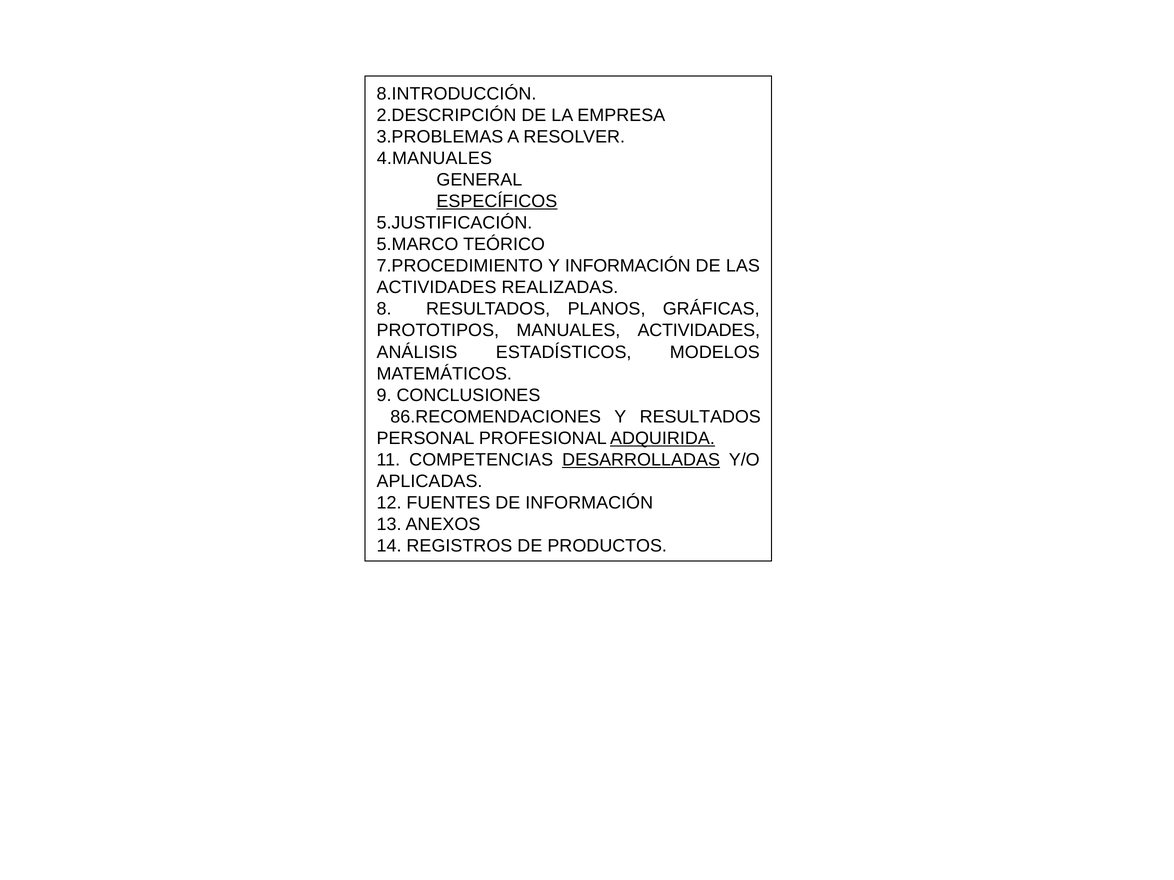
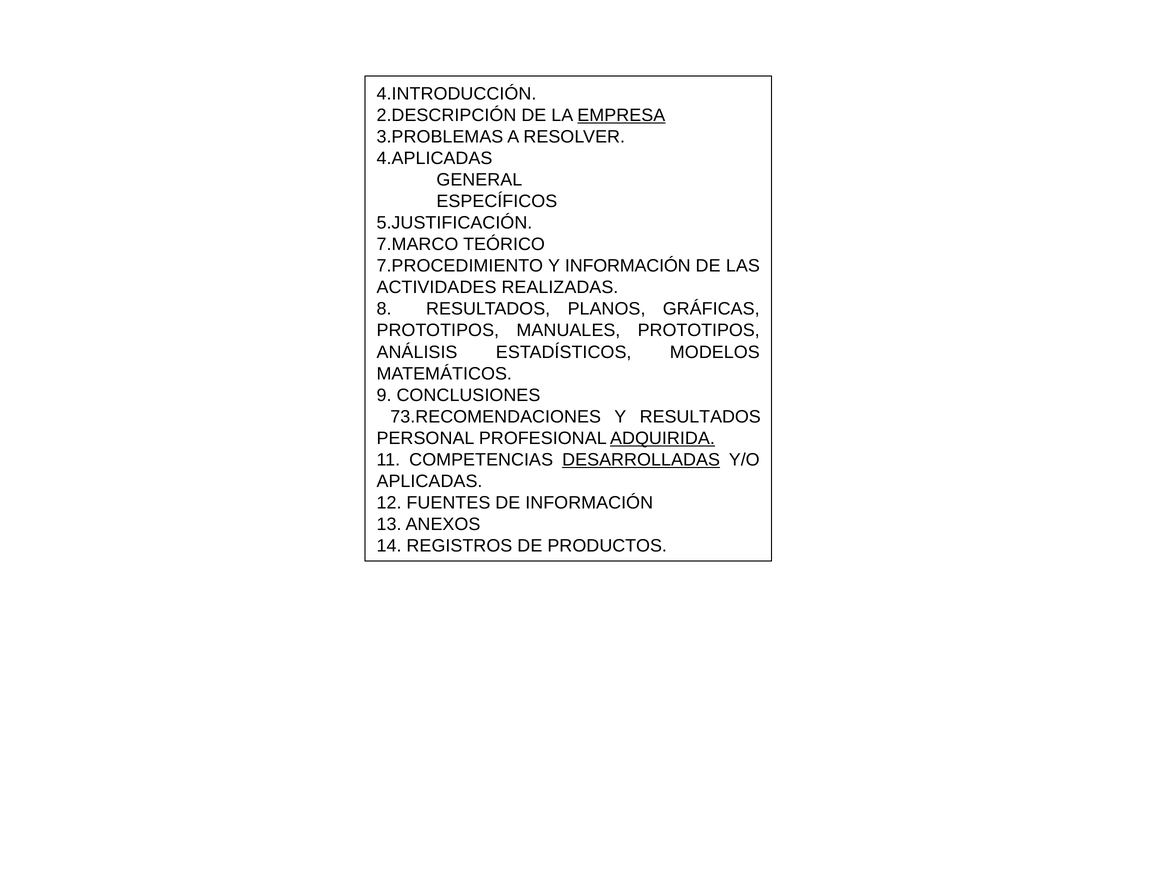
8.INTRODUCCIÓN: 8.INTRODUCCIÓN -> 4.INTRODUCCIÓN
EMPRESA underline: none -> present
4.MANUALES: 4.MANUALES -> 4.APLICADAS
ESPECÍFICOS underline: present -> none
5.MARCO: 5.MARCO -> 7.MARCO
MANUALES ACTIVIDADES: ACTIVIDADES -> PROTOTIPOS
86.RECOMENDACIONES: 86.RECOMENDACIONES -> 73.RECOMENDACIONES
